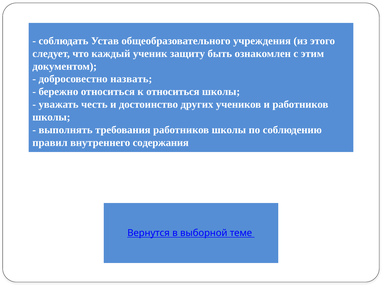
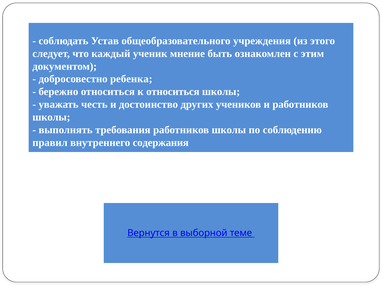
защиту: защиту -> мнение
назвать: назвать -> ребенка
